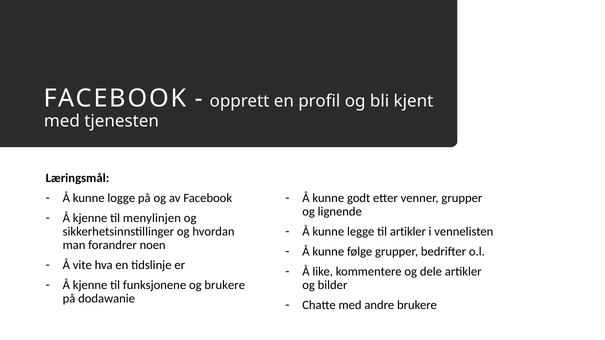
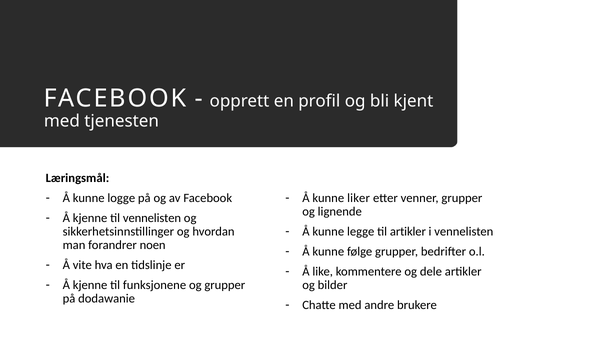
godt: godt -> liker
til menylinjen: menylinjen -> vennelisten
og brukere: brukere -> grupper
